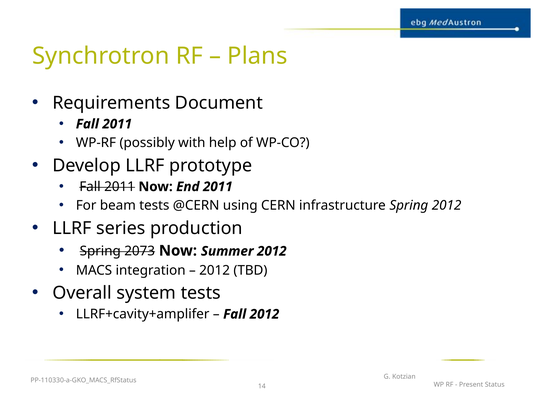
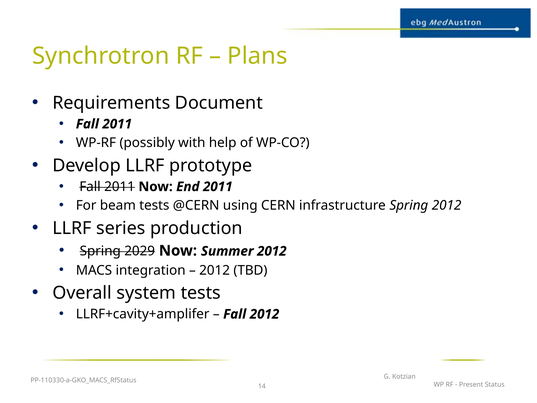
2073: 2073 -> 2029
